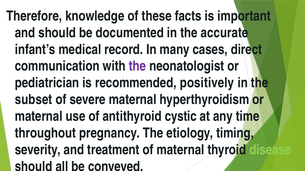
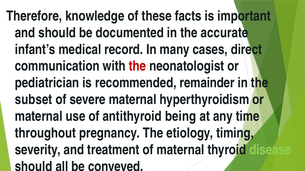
the at (137, 66) colour: purple -> red
positively: positively -> remainder
cystic: cystic -> being
